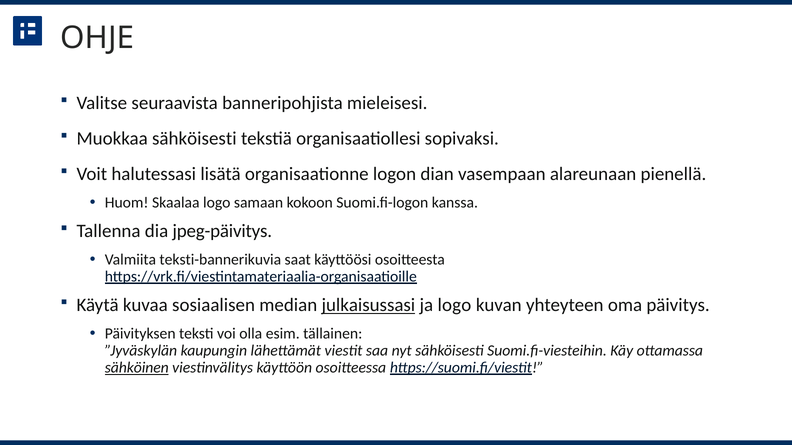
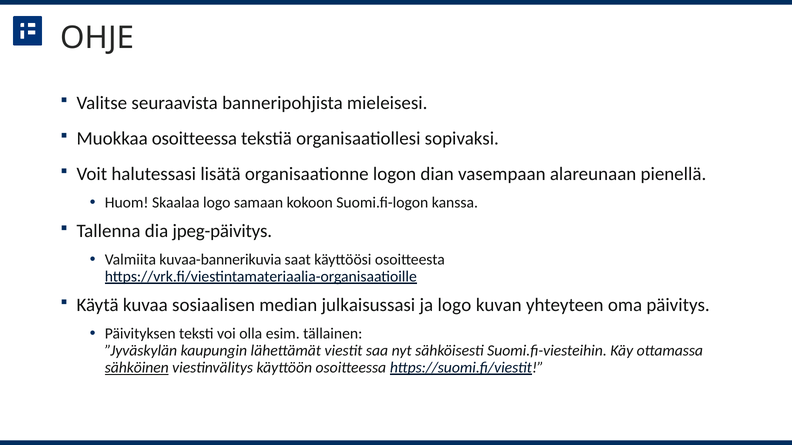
Muokkaa sähköisesti: sähköisesti -> osoitteessa
teksti-bannerikuvia: teksti-bannerikuvia -> kuvaa-bannerikuvia
julkaisussasi underline: present -> none
